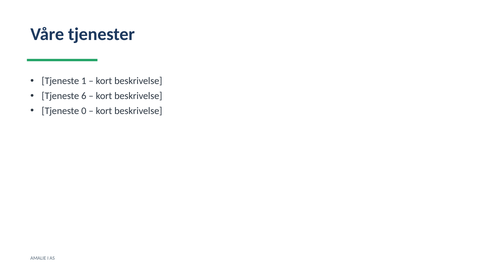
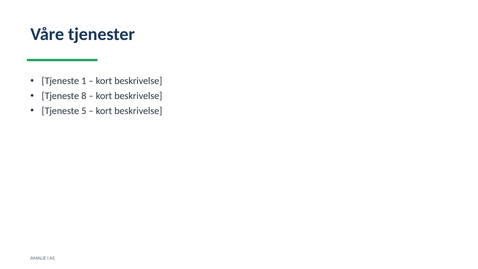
6: 6 -> 8
0: 0 -> 5
